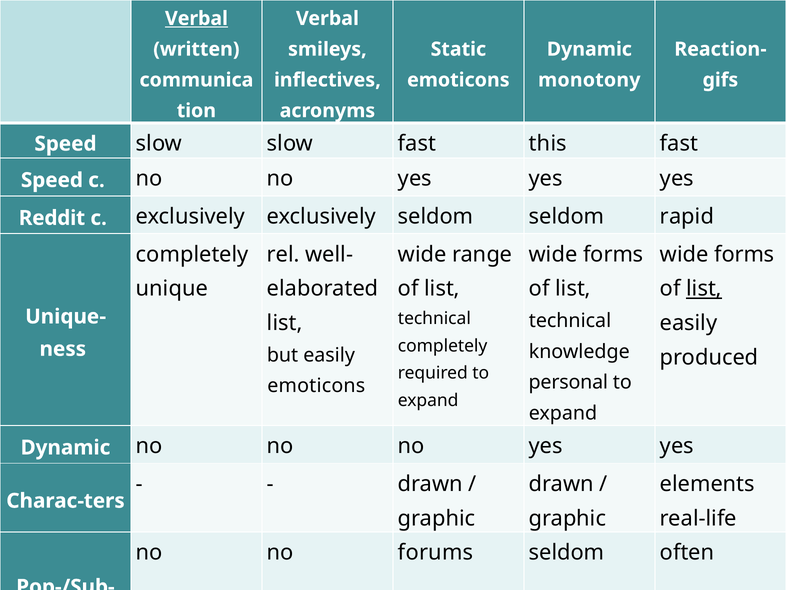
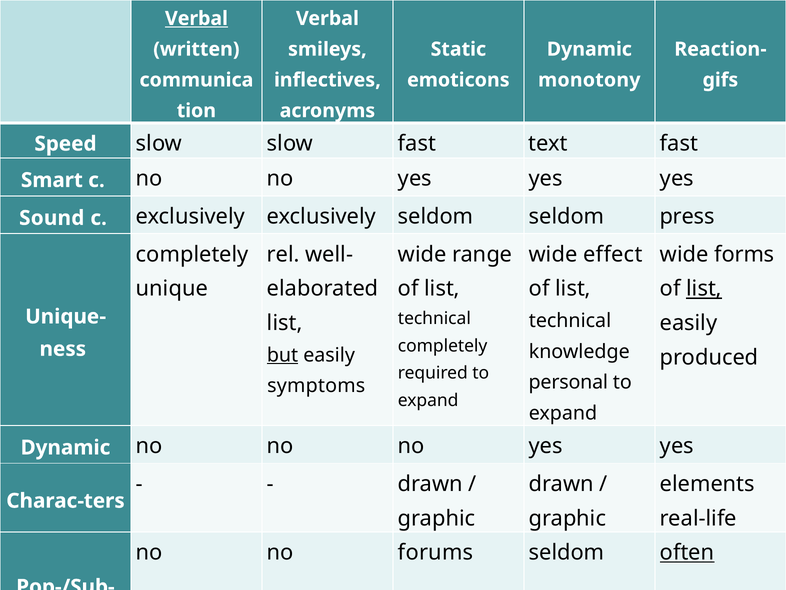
this: this -> text
Speed at (52, 180): Speed -> Smart
Reddit: Reddit -> Sound
rapid: rapid -> press
forms at (613, 254): forms -> effect
but underline: none -> present
emoticons at (316, 386): emoticons -> symptoms
often underline: none -> present
